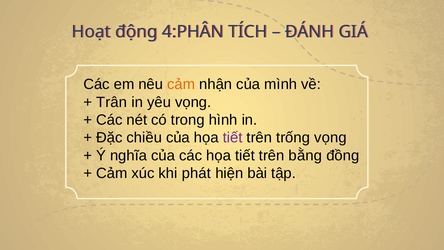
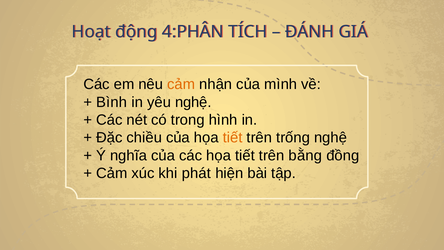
Trân: Trân -> Bình
yêu vọng: vọng -> nghệ
tiết at (233, 138) colour: purple -> orange
trống vọng: vọng -> nghệ
